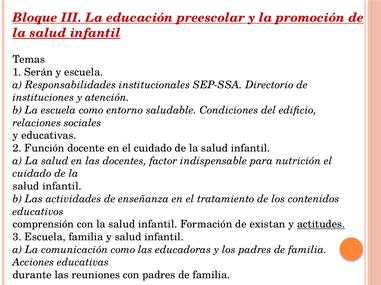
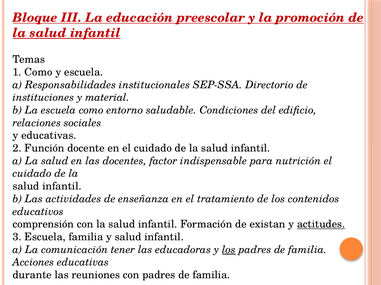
1 Serán: Serán -> Como
atención: atención -> material
comunicación como: como -> tener
los at (229, 250) underline: none -> present
